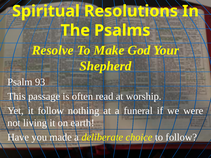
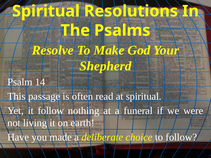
93: 93 -> 14
at worship: worship -> spiritual
